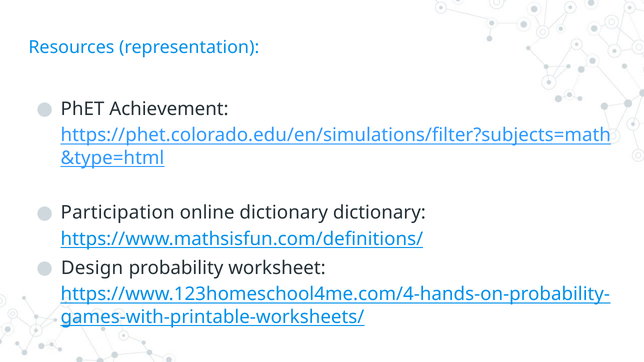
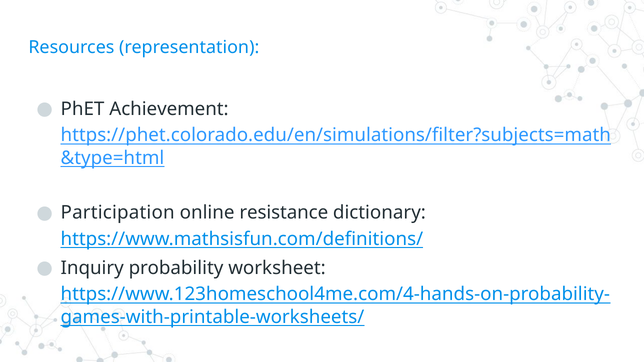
online dictionary: dictionary -> resistance
Design: Design -> Inquiry
